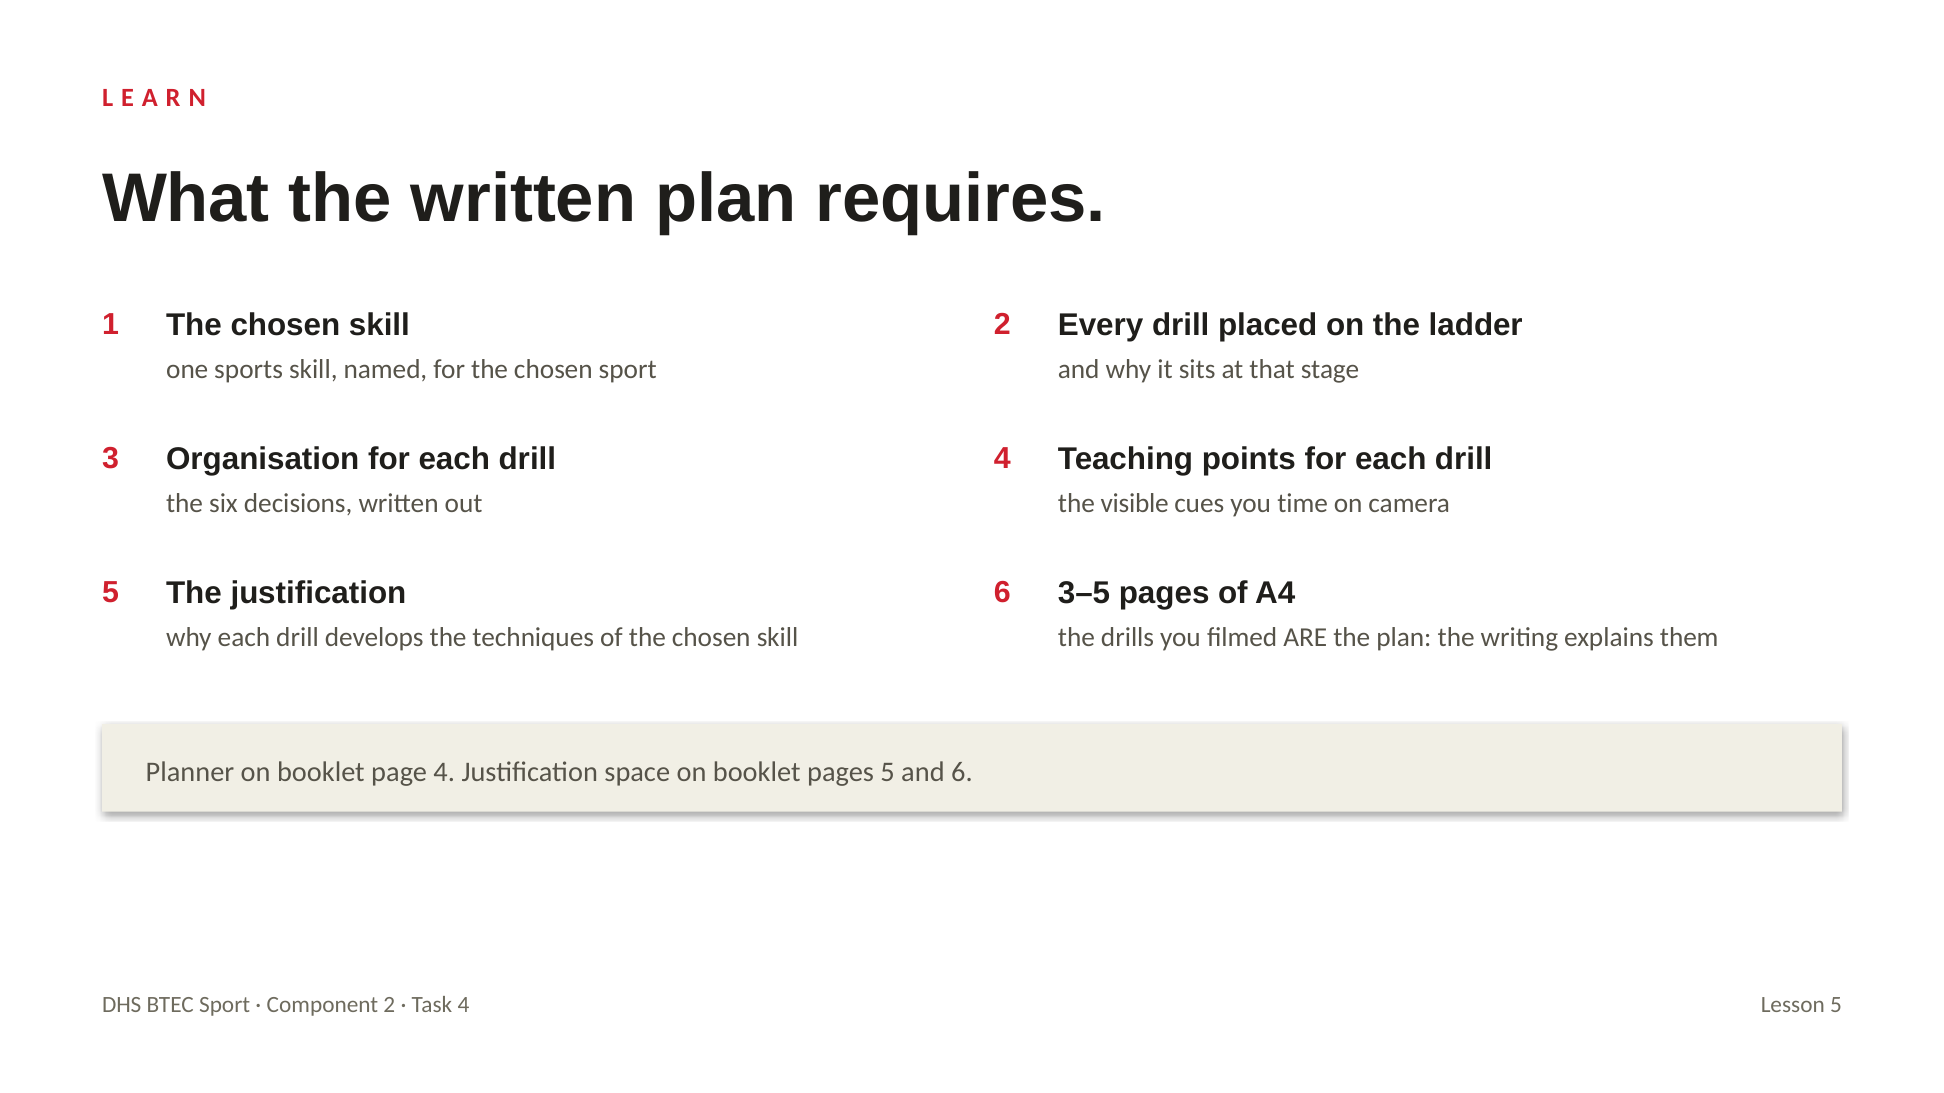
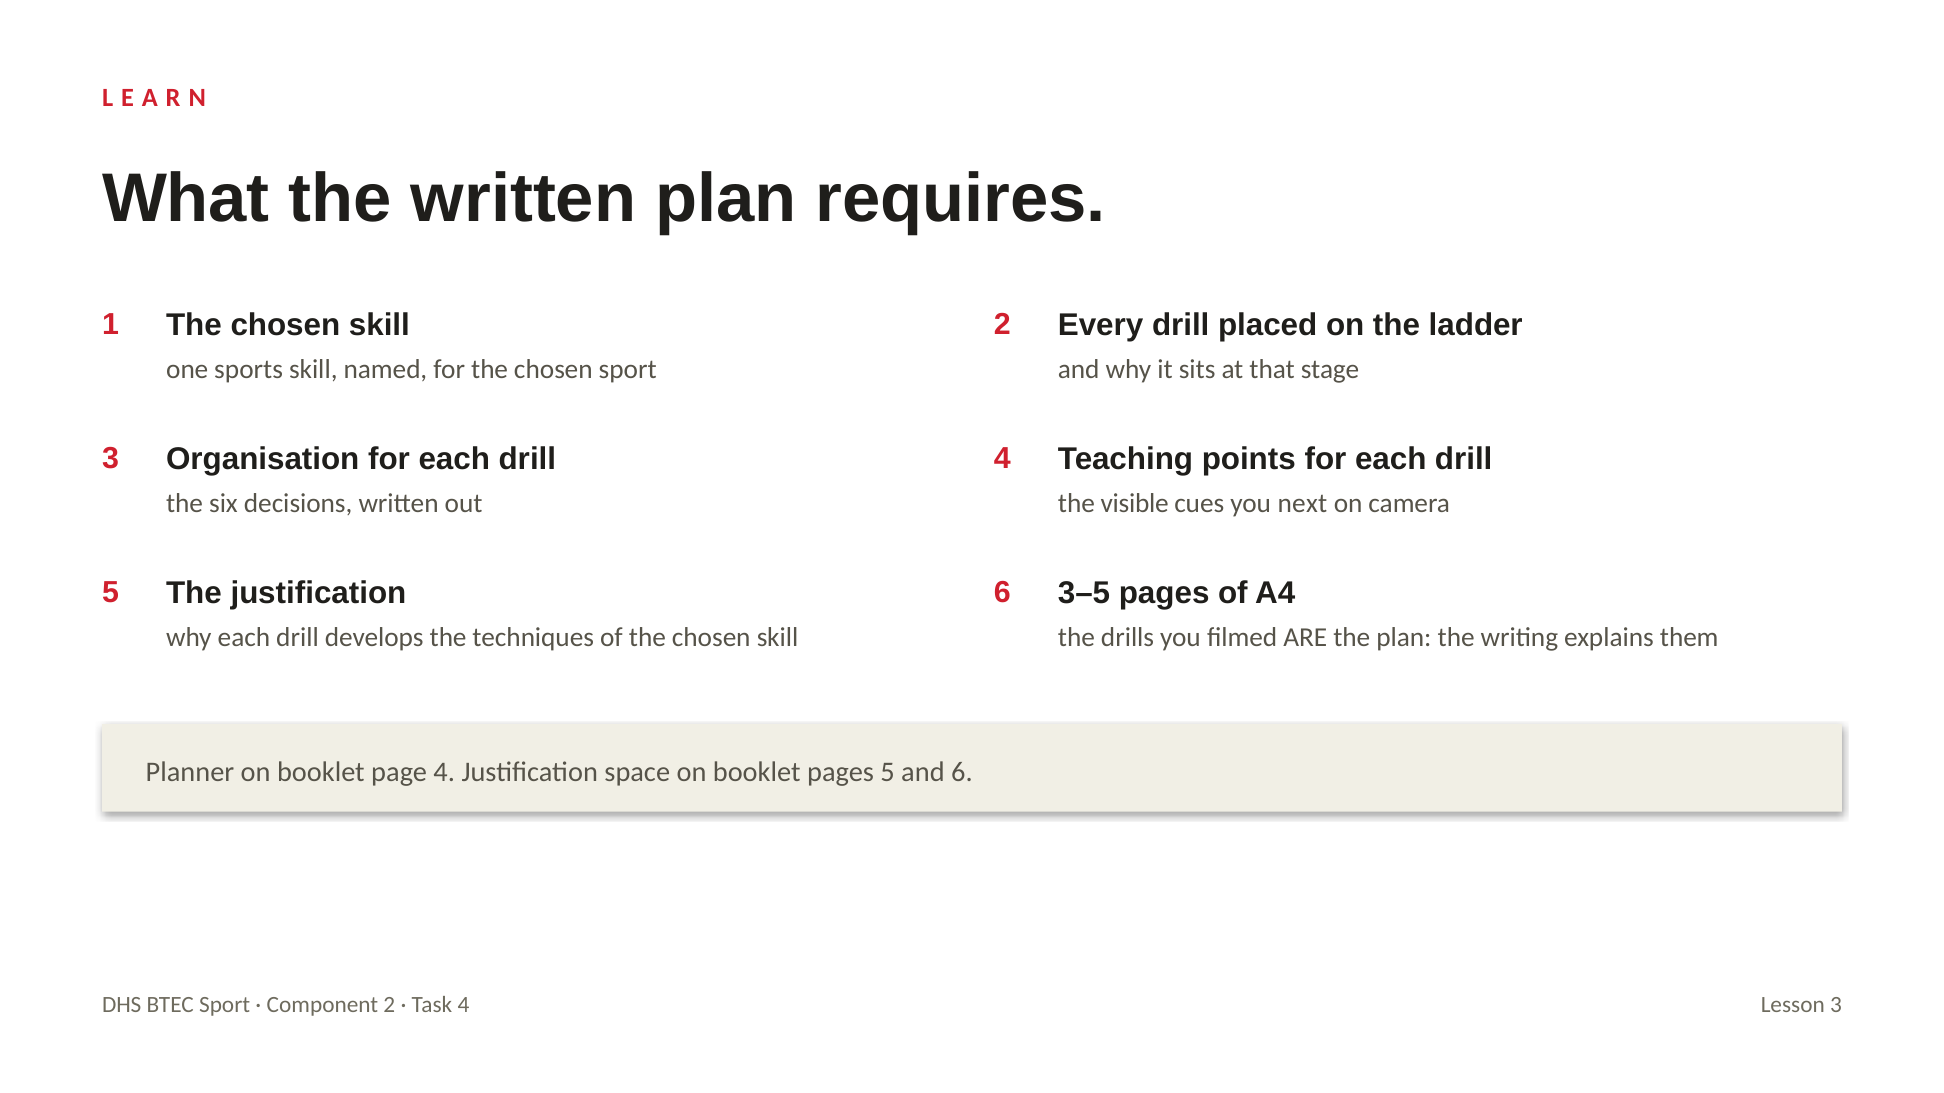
time: time -> next
Lesson 5: 5 -> 3
